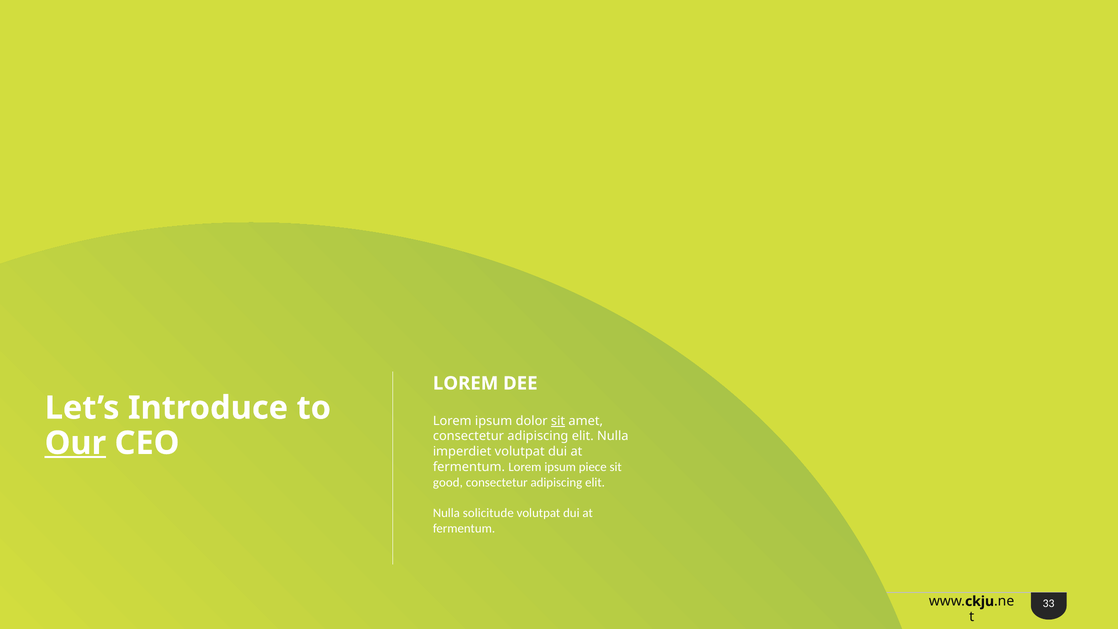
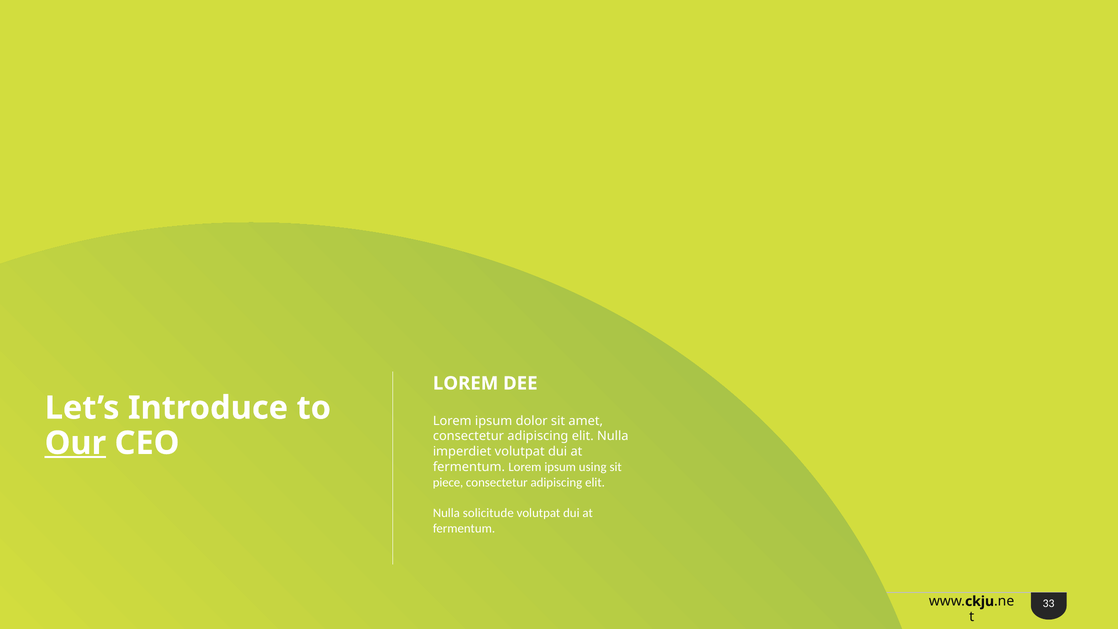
sit at (558, 421) underline: present -> none
piece: piece -> using
good: good -> piece
